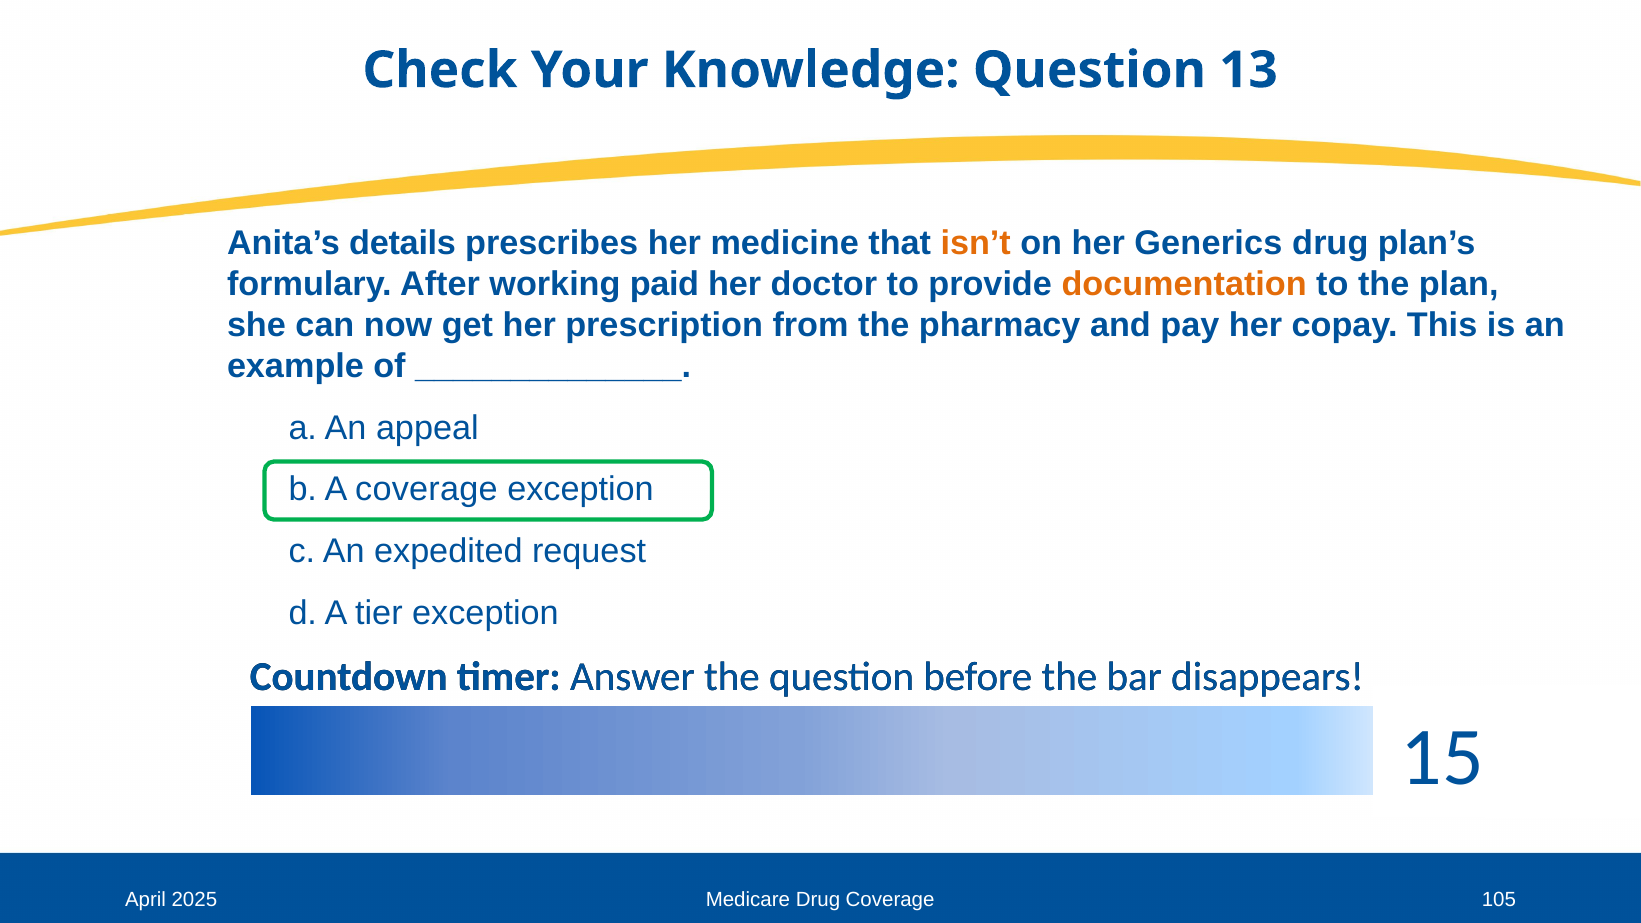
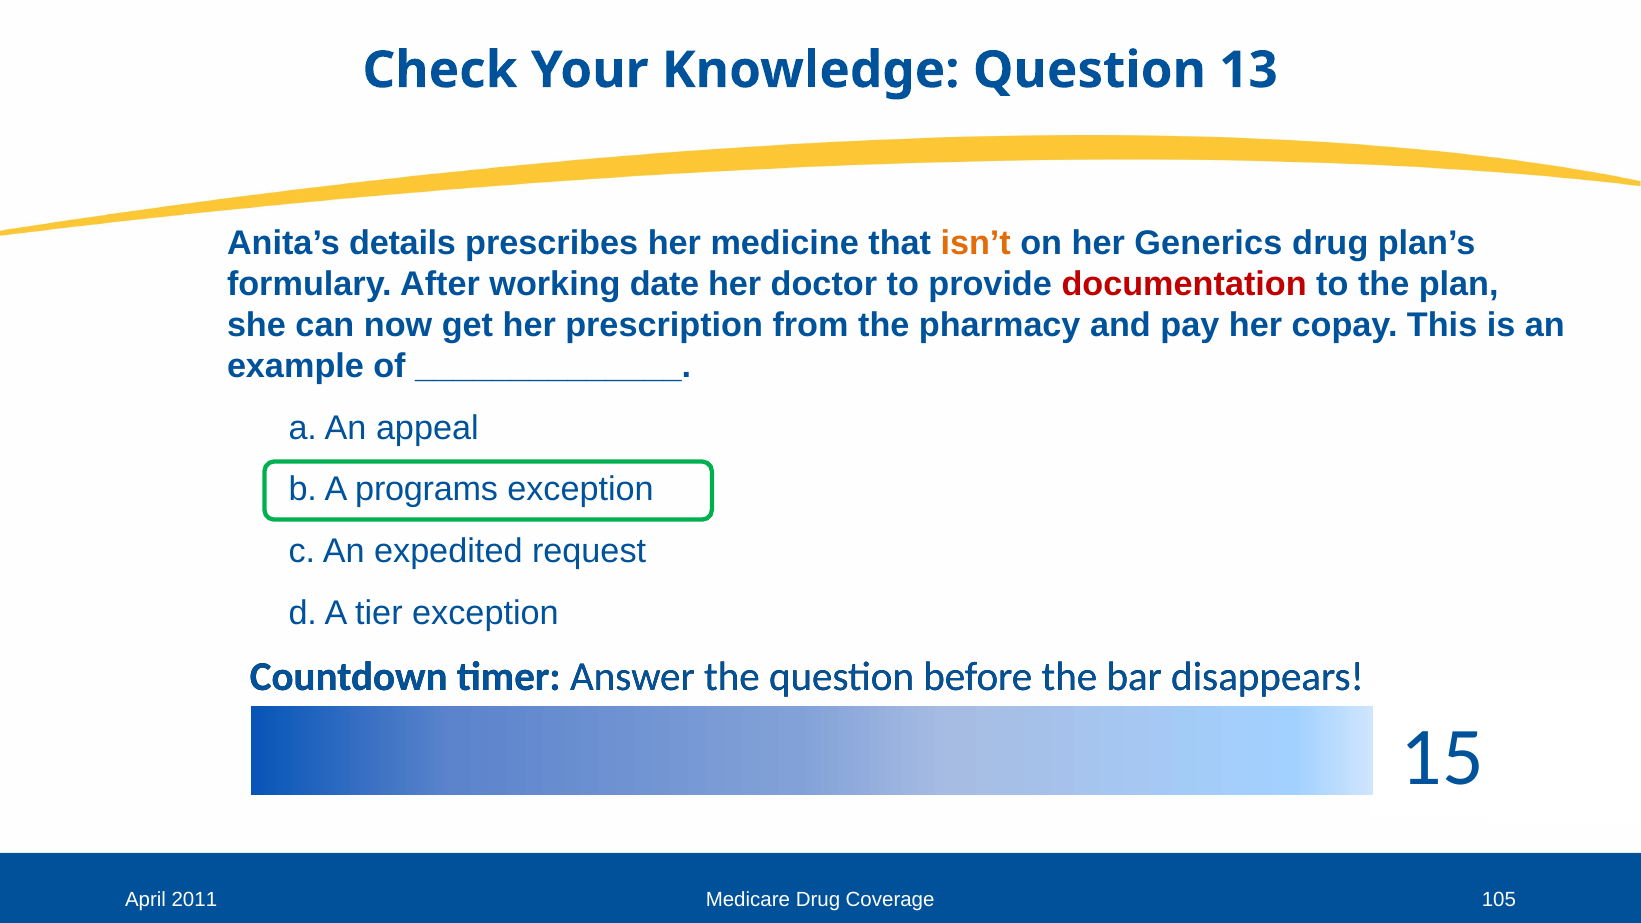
paid: paid -> date
documentation colour: orange -> red
A coverage: coverage -> programs
2025: 2025 -> 2011
